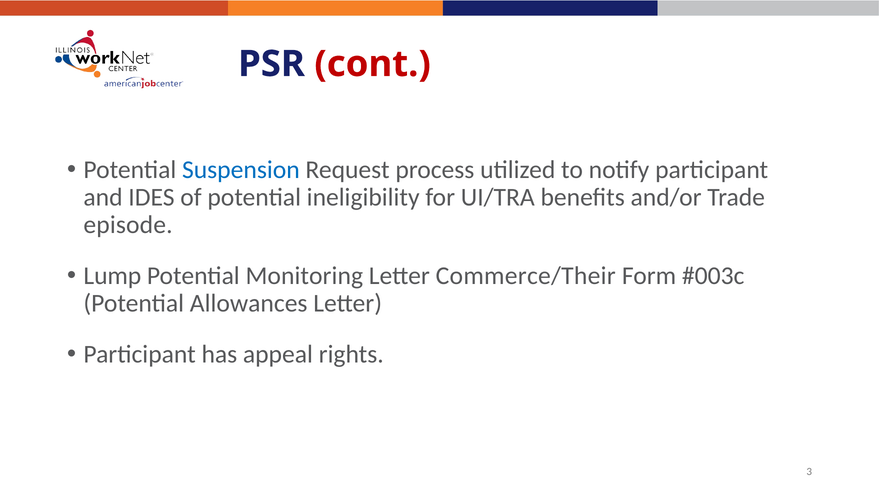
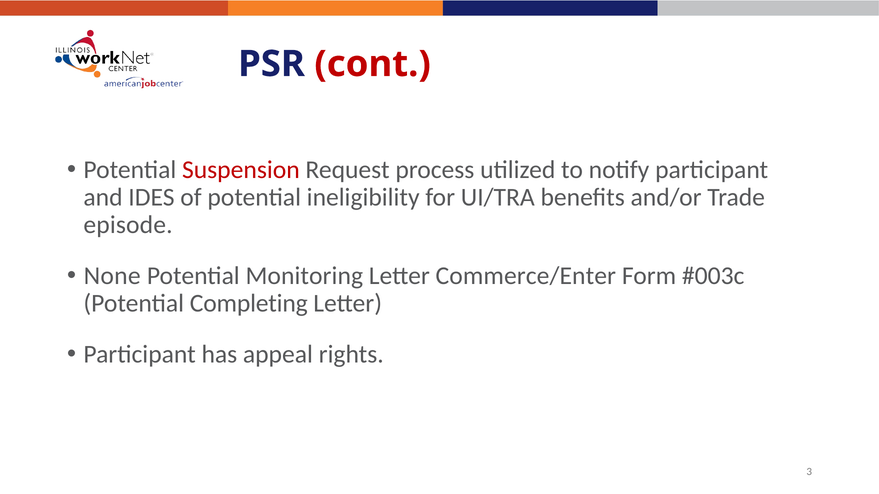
Suspension colour: blue -> red
Lump: Lump -> None
Commerce/Their: Commerce/Their -> Commerce/Enter
Allowances: Allowances -> Completing
